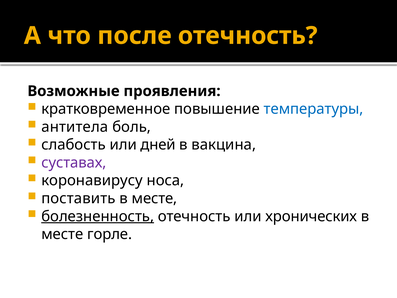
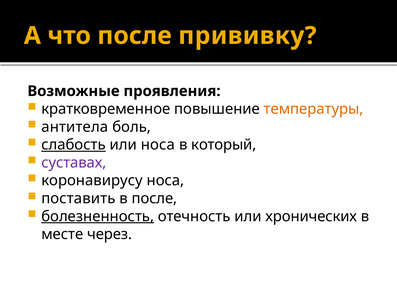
после отечность: отечность -> прививку
температуры colour: blue -> orange
слабость underline: none -> present
или дней: дней -> носа
вакцина: вакцина -> который
месте at (154, 198): месте -> после
горле: горле -> через
